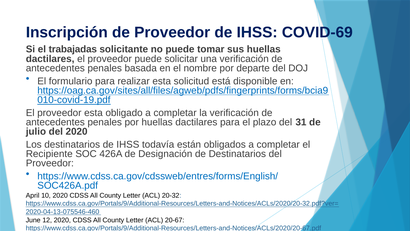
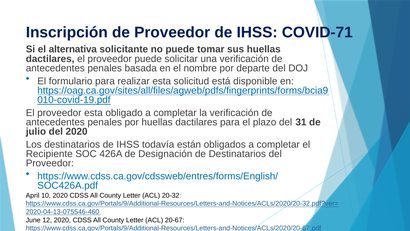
COVID-69: COVID-69 -> COVID-71
trabajadas: trabajadas -> alternativa
